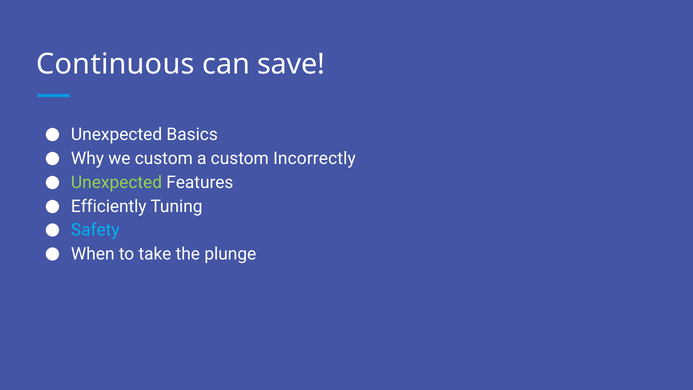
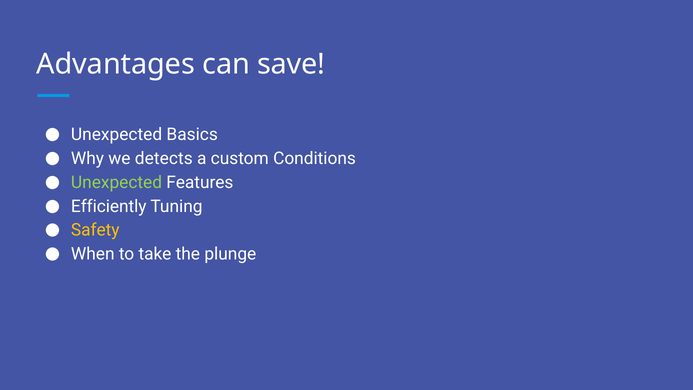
Continuous: Continuous -> Advantages
we custom: custom -> detects
Incorrectly: Incorrectly -> Conditions
Safety colour: light blue -> yellow
